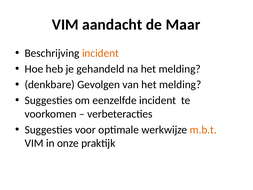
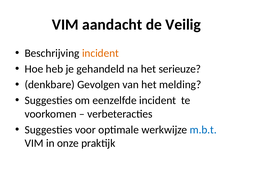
Maar: Maar -> Veilig
na het melding: melding -> serieuze
m.b.t colour: orange -> blue
